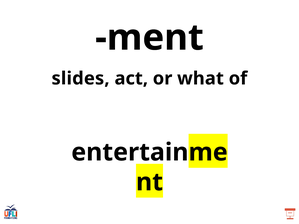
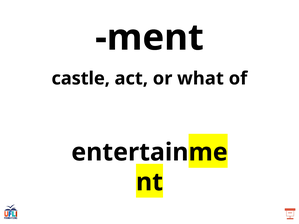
slides: slides -> castle
